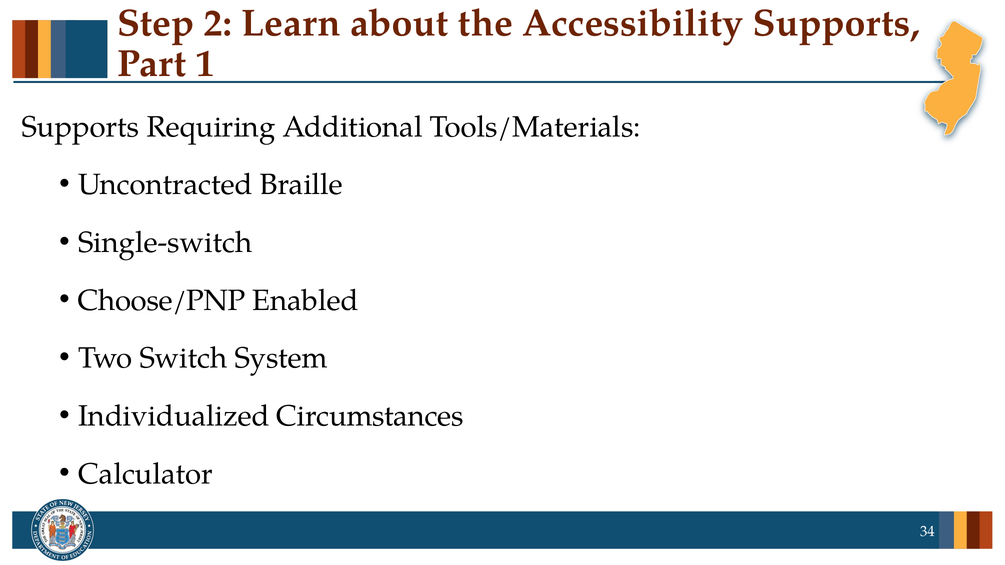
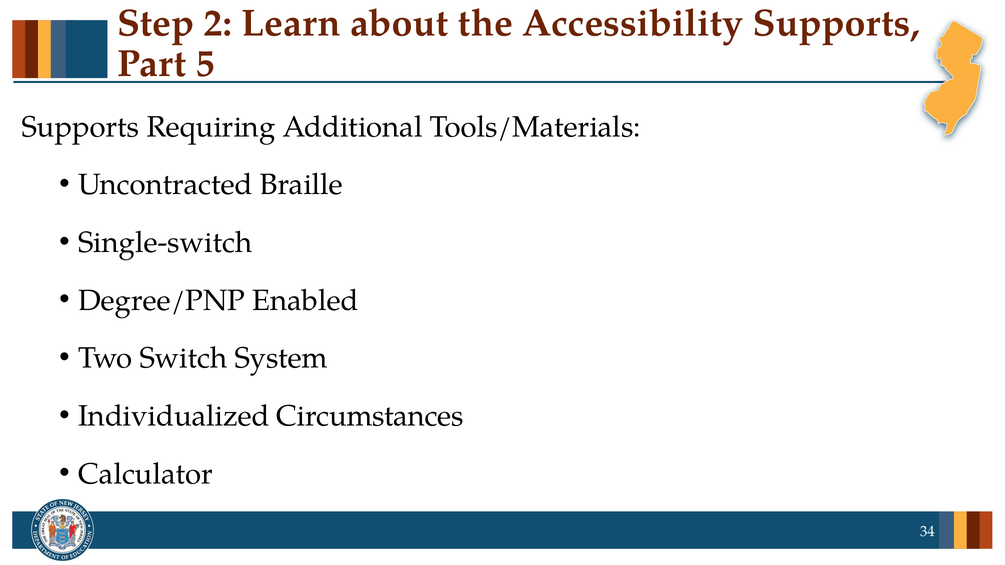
1: 1 -> 5
Choose/PNP: Choose/PNP -> Degree/PNP
